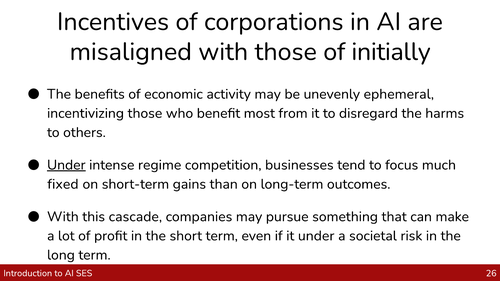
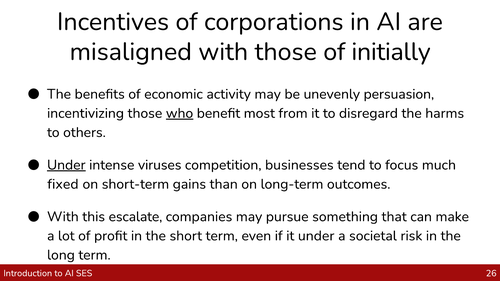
ephemeral: ephemeral -> persuasion
who underline: none -> present
regime: regime -> viruses
cascade: cascade -> escalate
